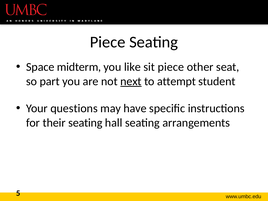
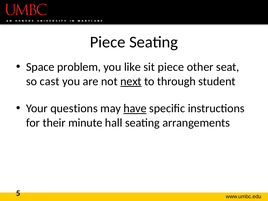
midterm: midterm -> problem
part: part -> cast
attempt: attempt -> through
have underline: none -> present
their seating: seating -> minute
